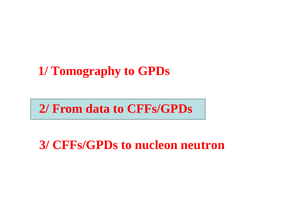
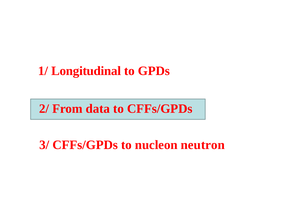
Tomography: Tomography -> Longitudinal
